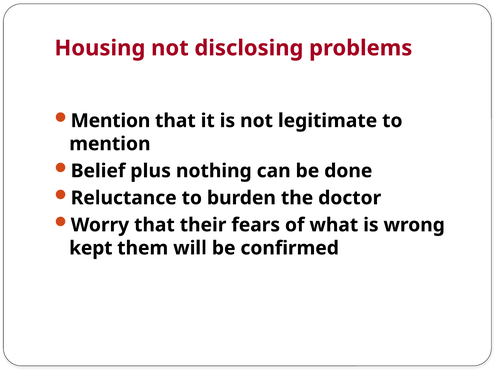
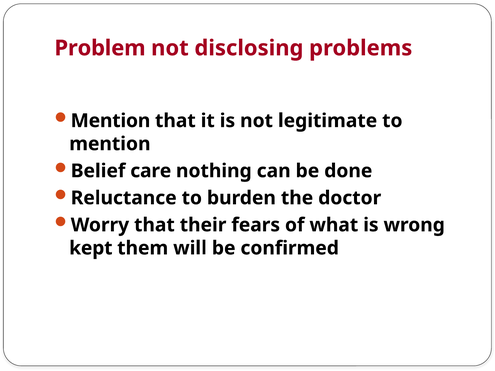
Housing: Housing -> Problem
plus: plus -> care
